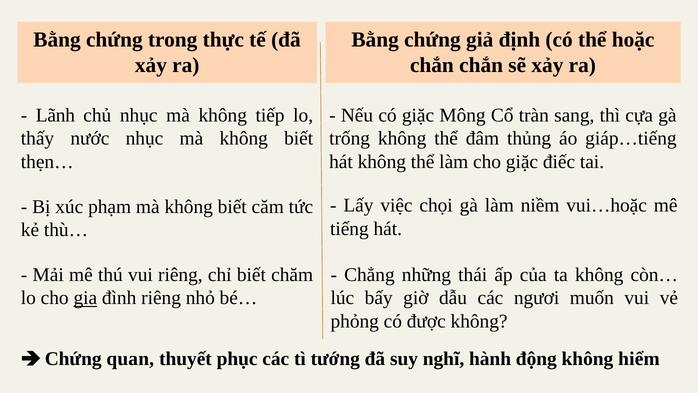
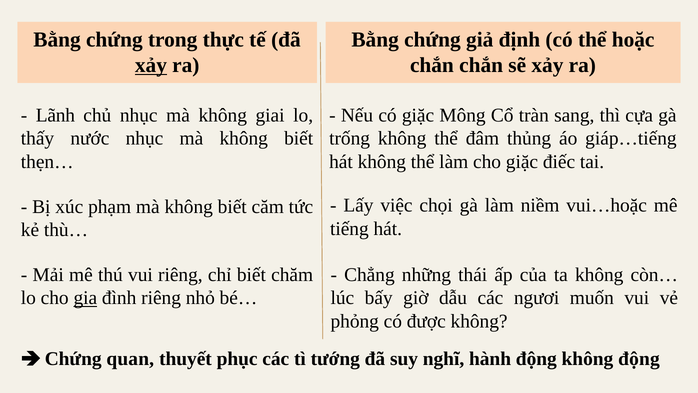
xảy at (151, 65) underline: none -> present
tiếp: tiếp -> giai
không hiểm: hiểm -> động
